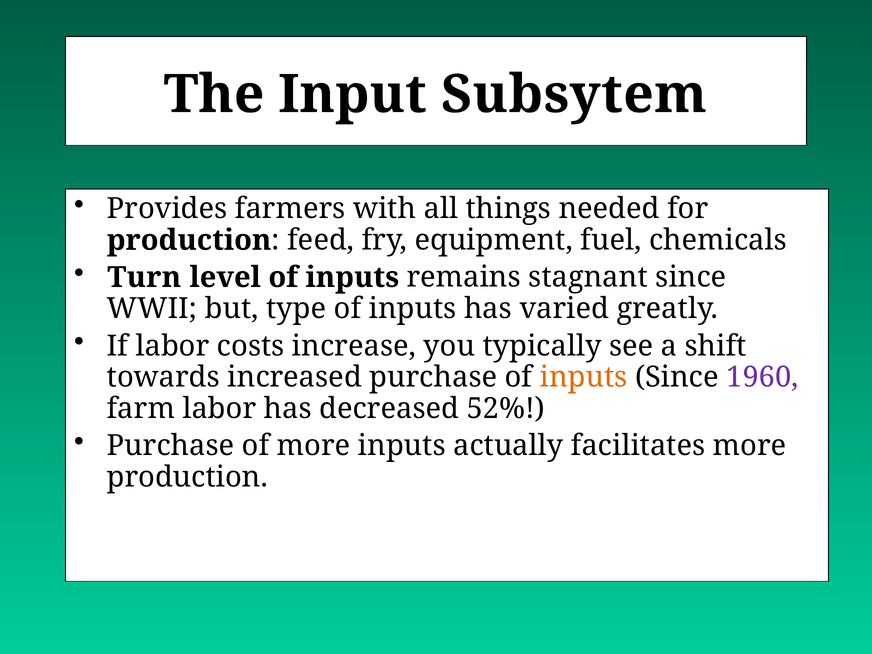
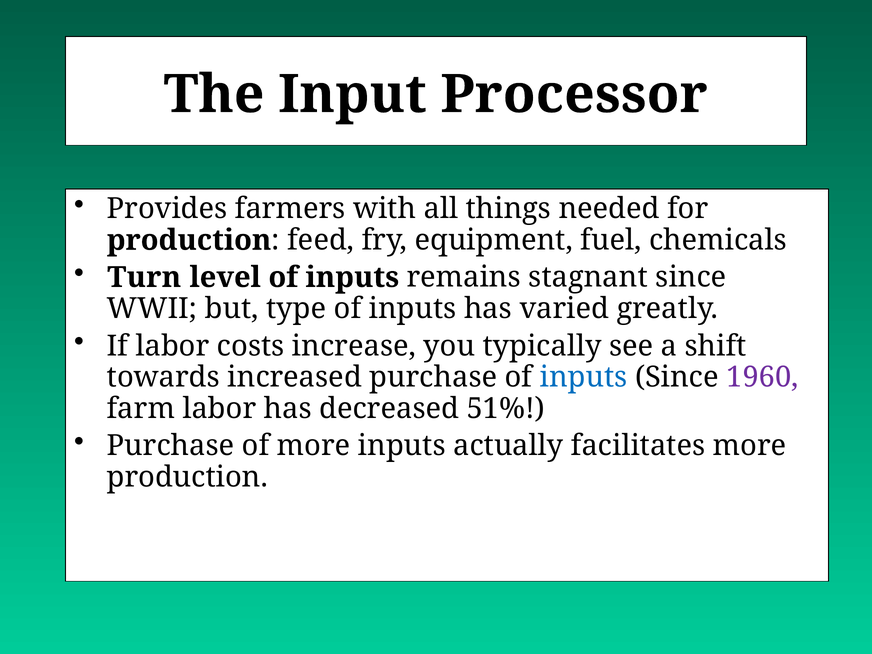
Subsytem: Subsytem -> Processor
inputs at (584, 377) colour: orange -> blue
52%: 52% -> 51%
